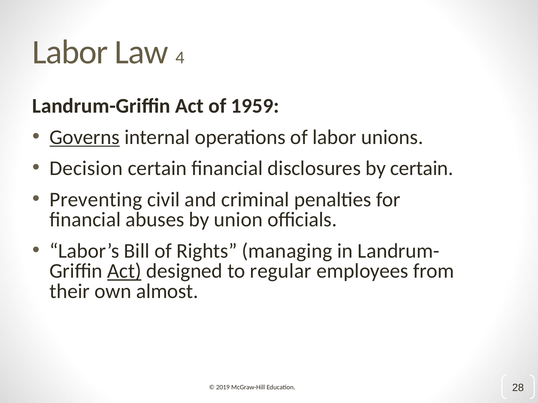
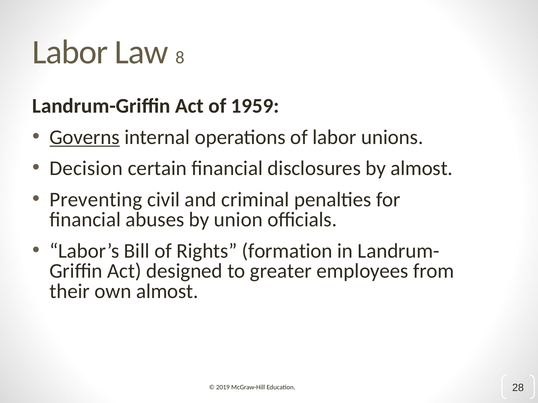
4: 4 -> 8
by certain: certain -> almost
managing: managing -> formation
Act at (124, 271) underline: present -> none
regular: regular -> greater
